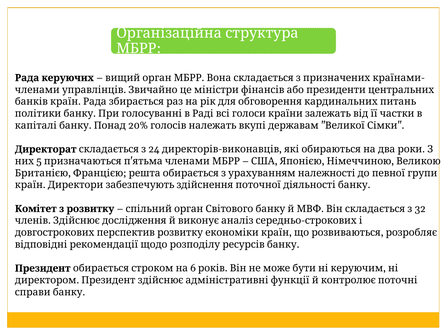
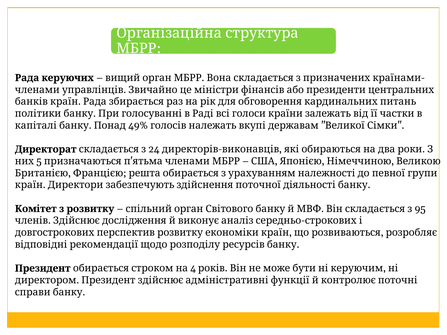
20%: 20% -> 49%
32: 32 -> 95
6: 6 -> 4
